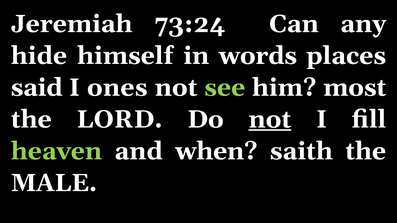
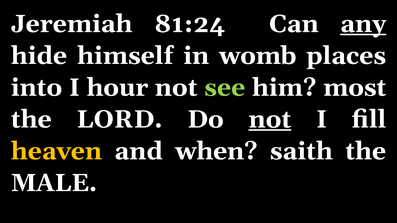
73:24: 73:24 -> 81:24
any underline: none -> present
words: words -> womb
said: said -> into
ones: ones -> hour
heaven colour: light green -> yellow
